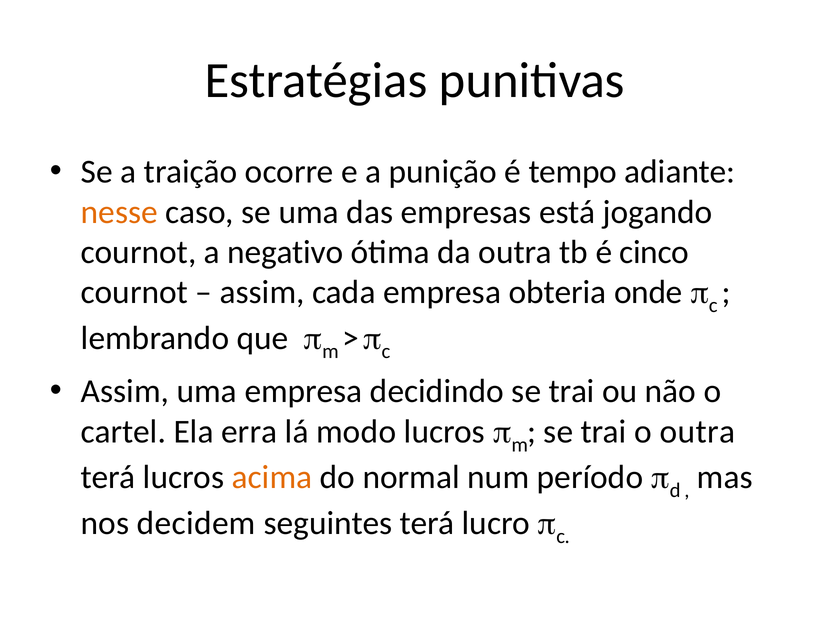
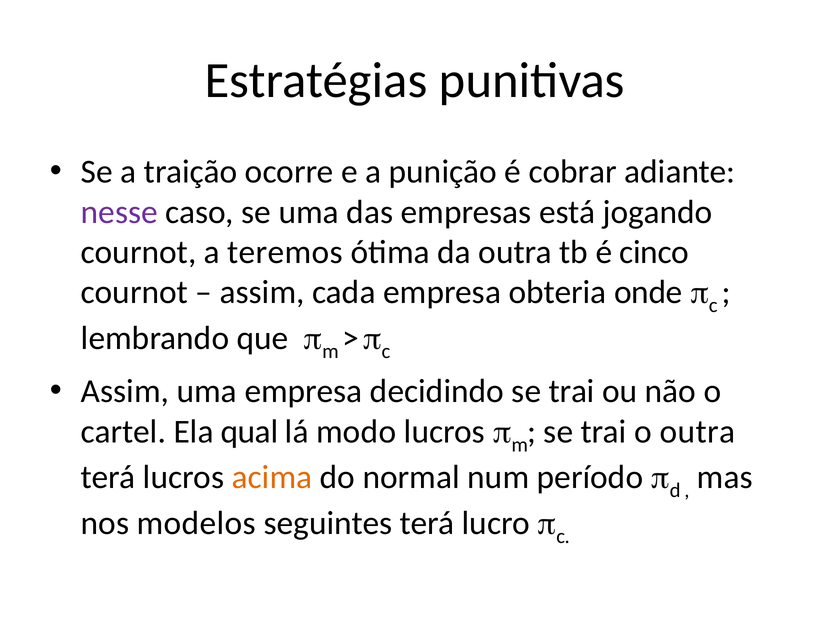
tempo: tempo -> cobrar
nesse colour: orange -> purple
negativo: negativo -> teremos
erra: erra -> qual
decidem: decidem -> modelos
